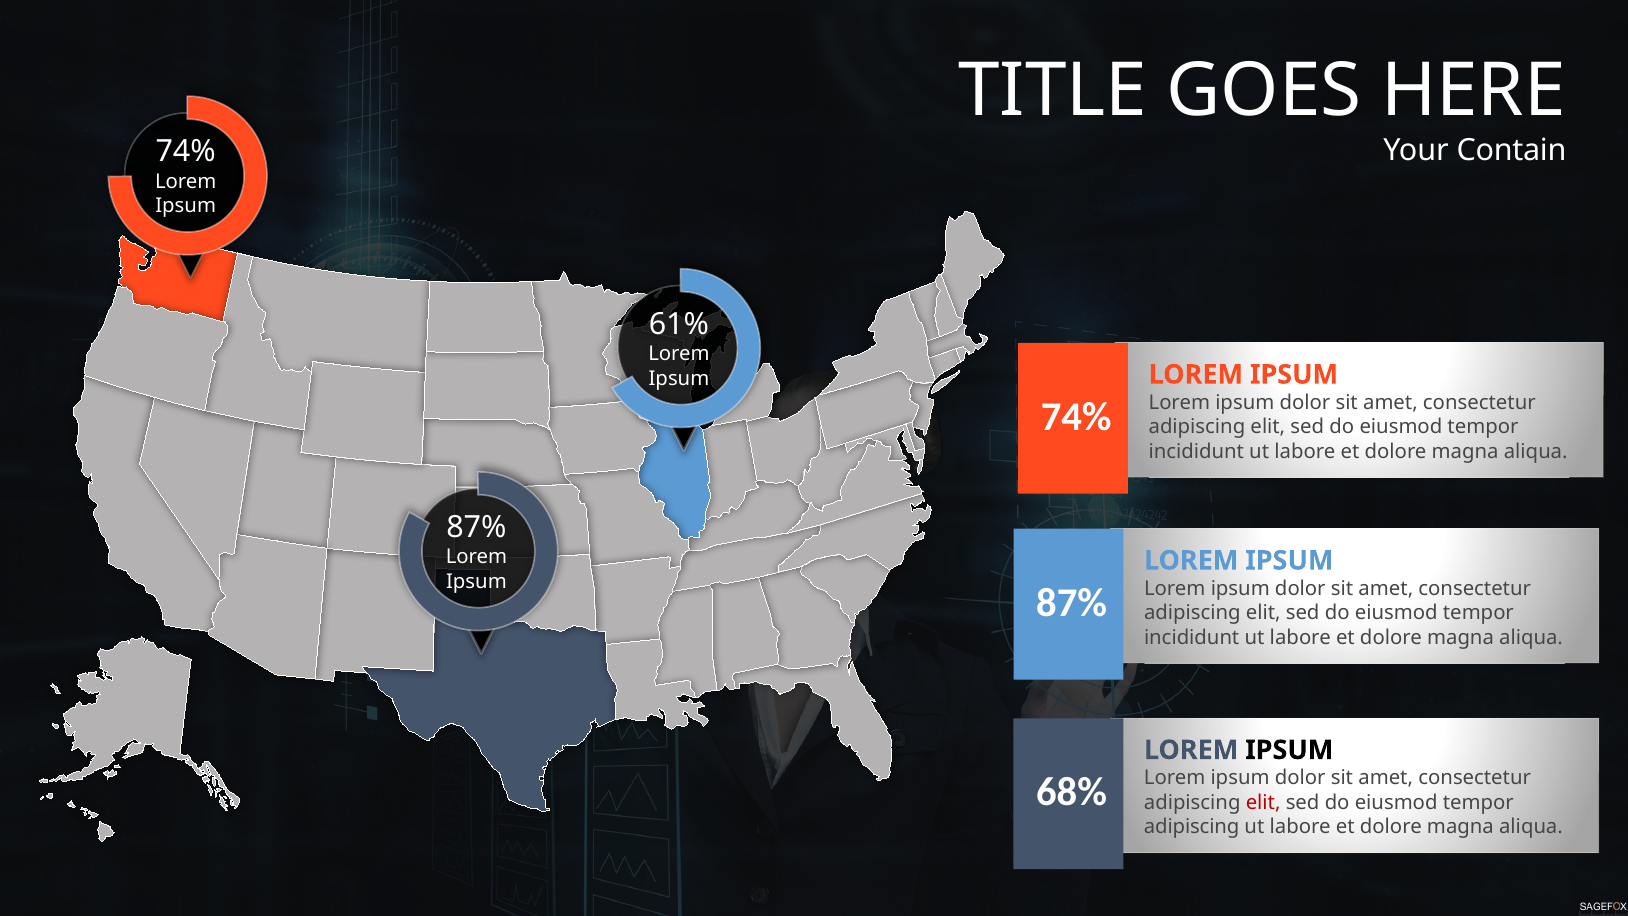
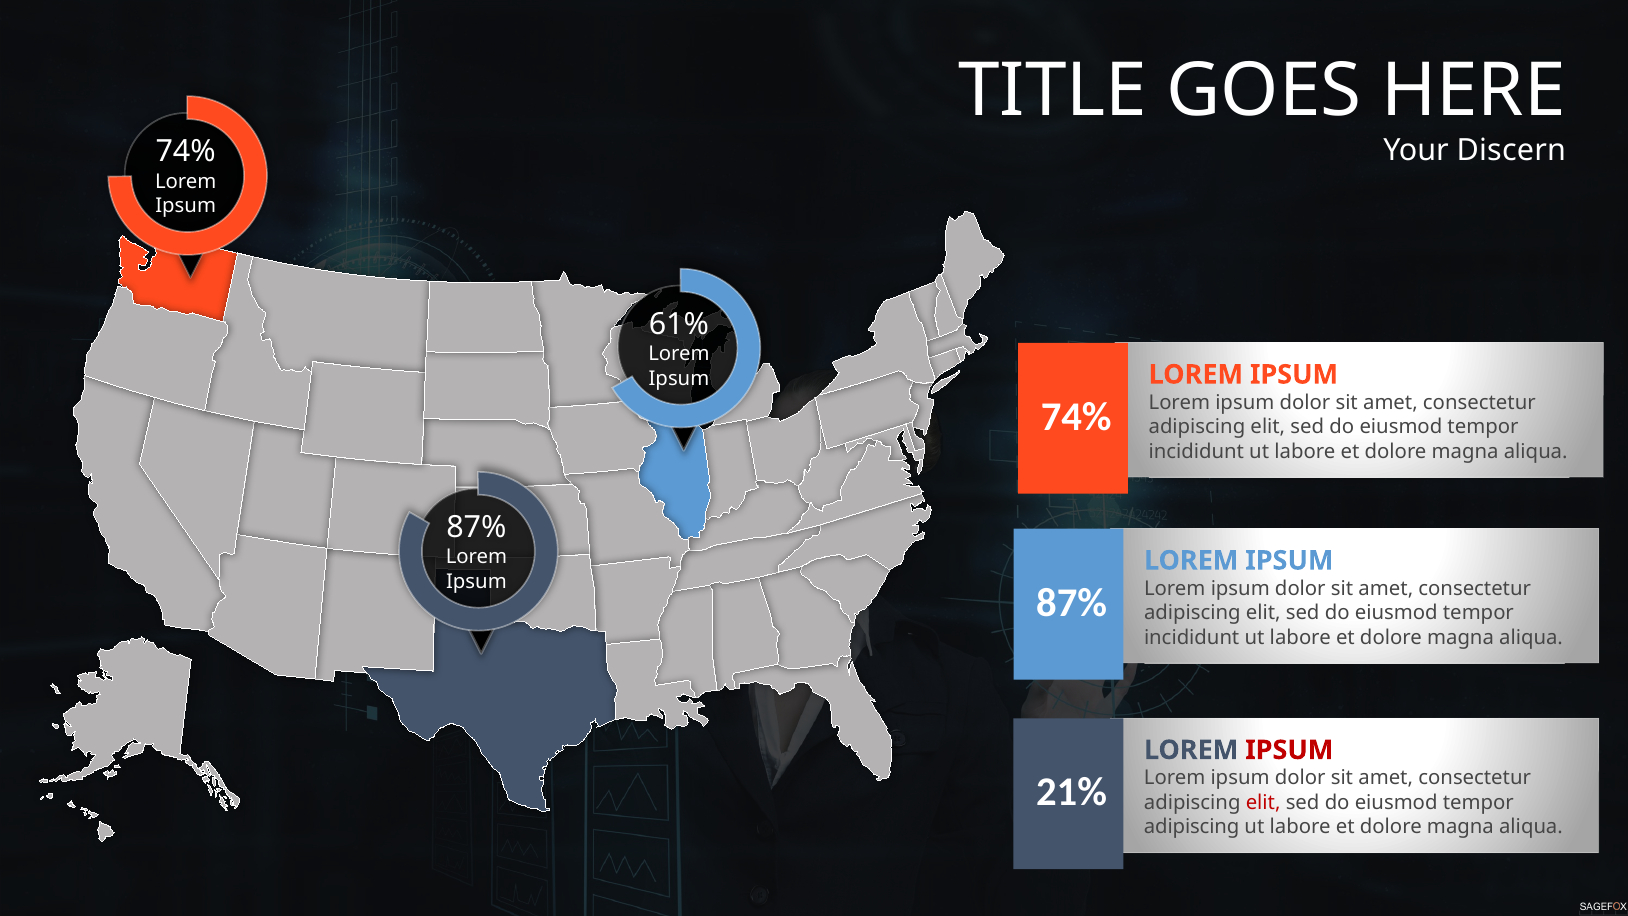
Contain: Contain -> Discern
IPSUM at (1289, 750) colour: black -> red
68%: 68% -> 21%
